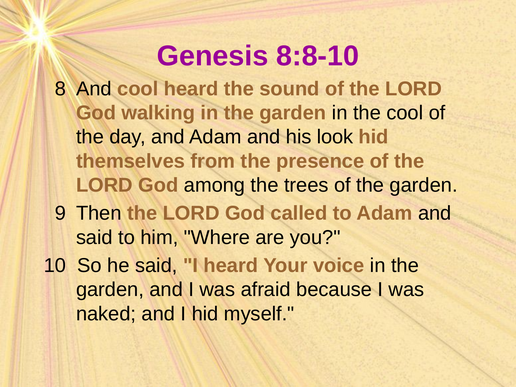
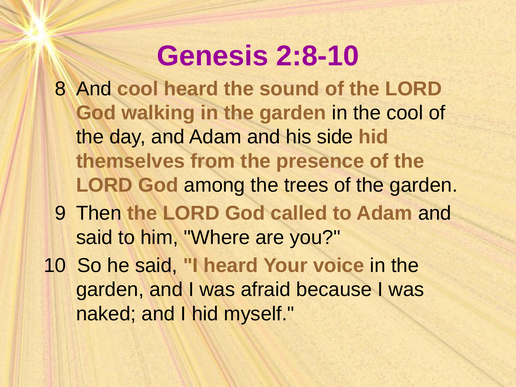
8:8-10: 8:8-10 -> 2:8-10
look: look -> side
